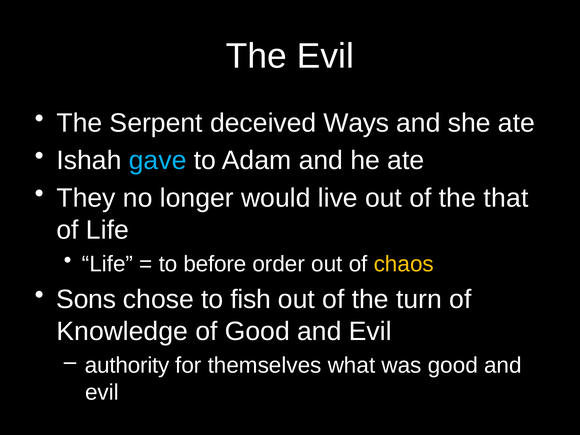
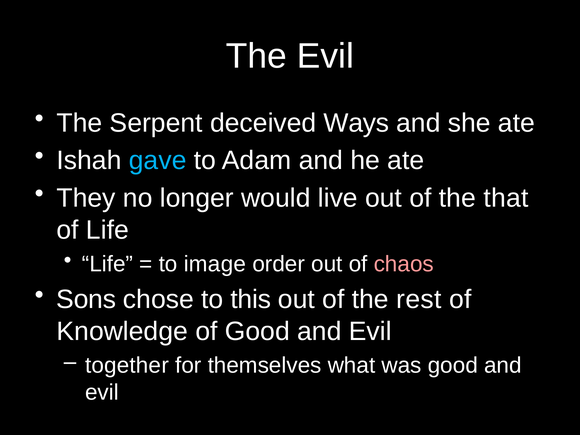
before: before -> image
chaos colour: yellow -> pink
fish: fish -> this
turn: turn -> rest
authority: authority -> together
